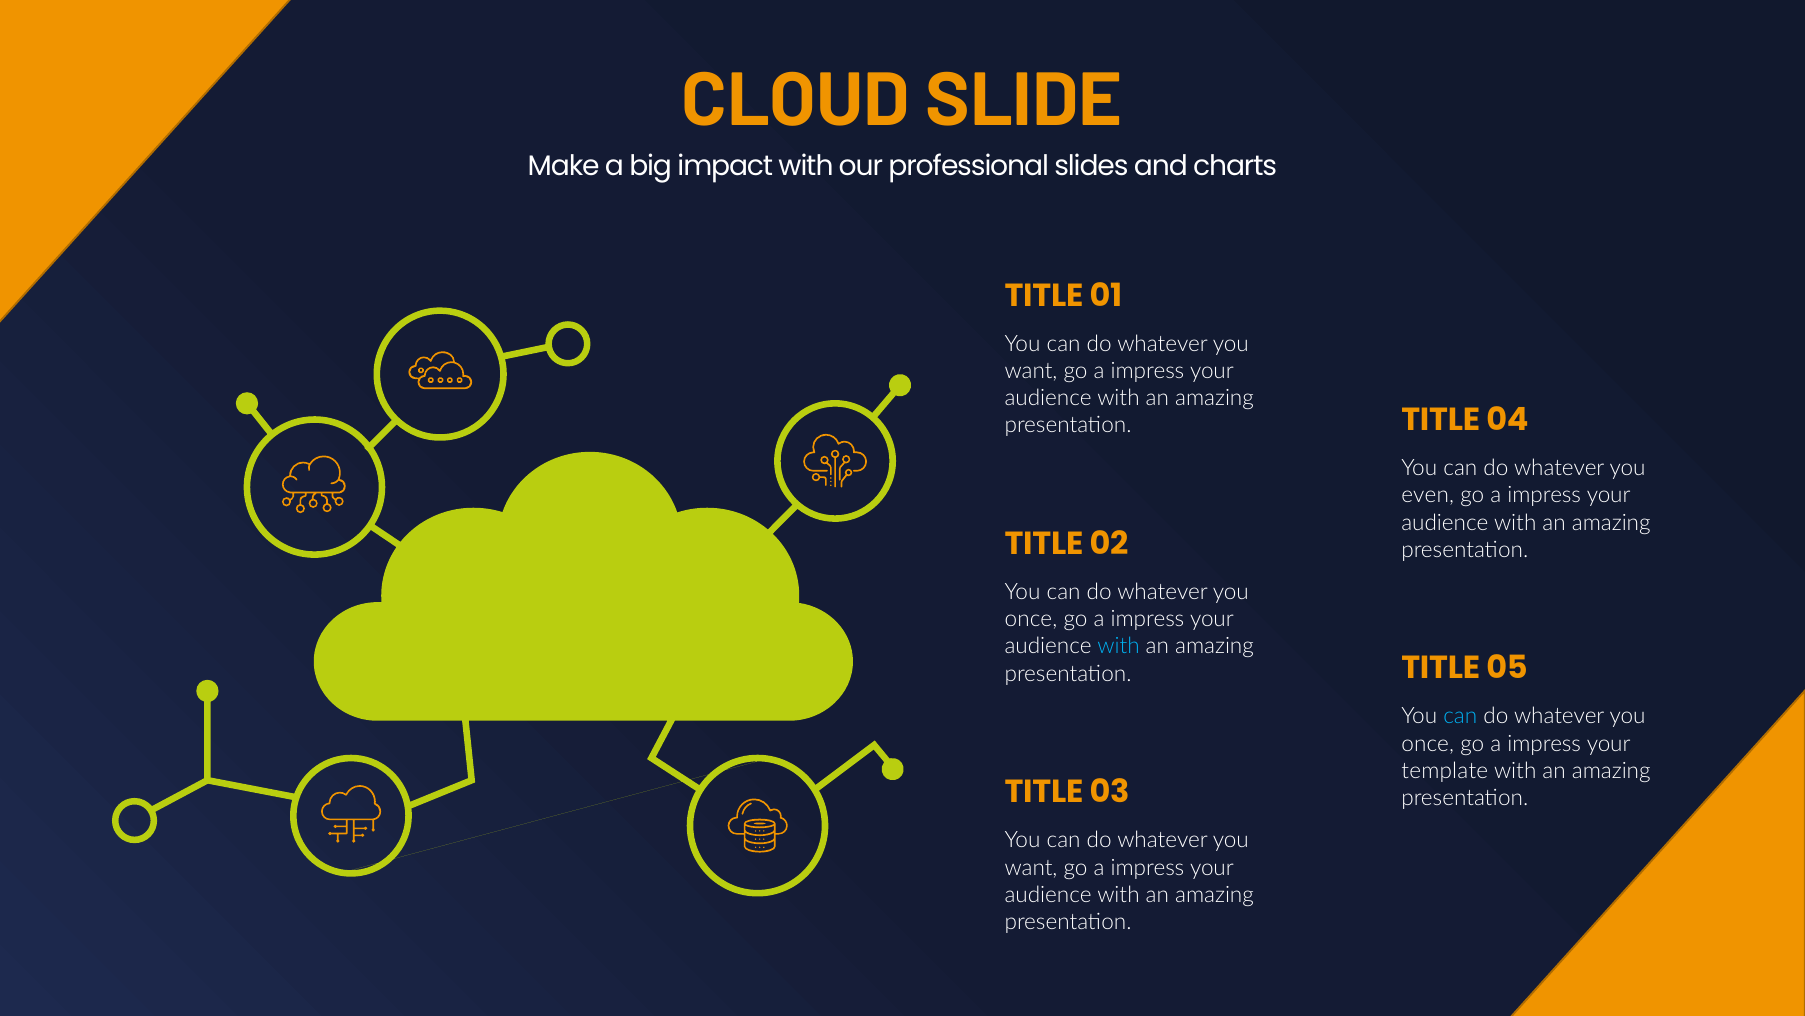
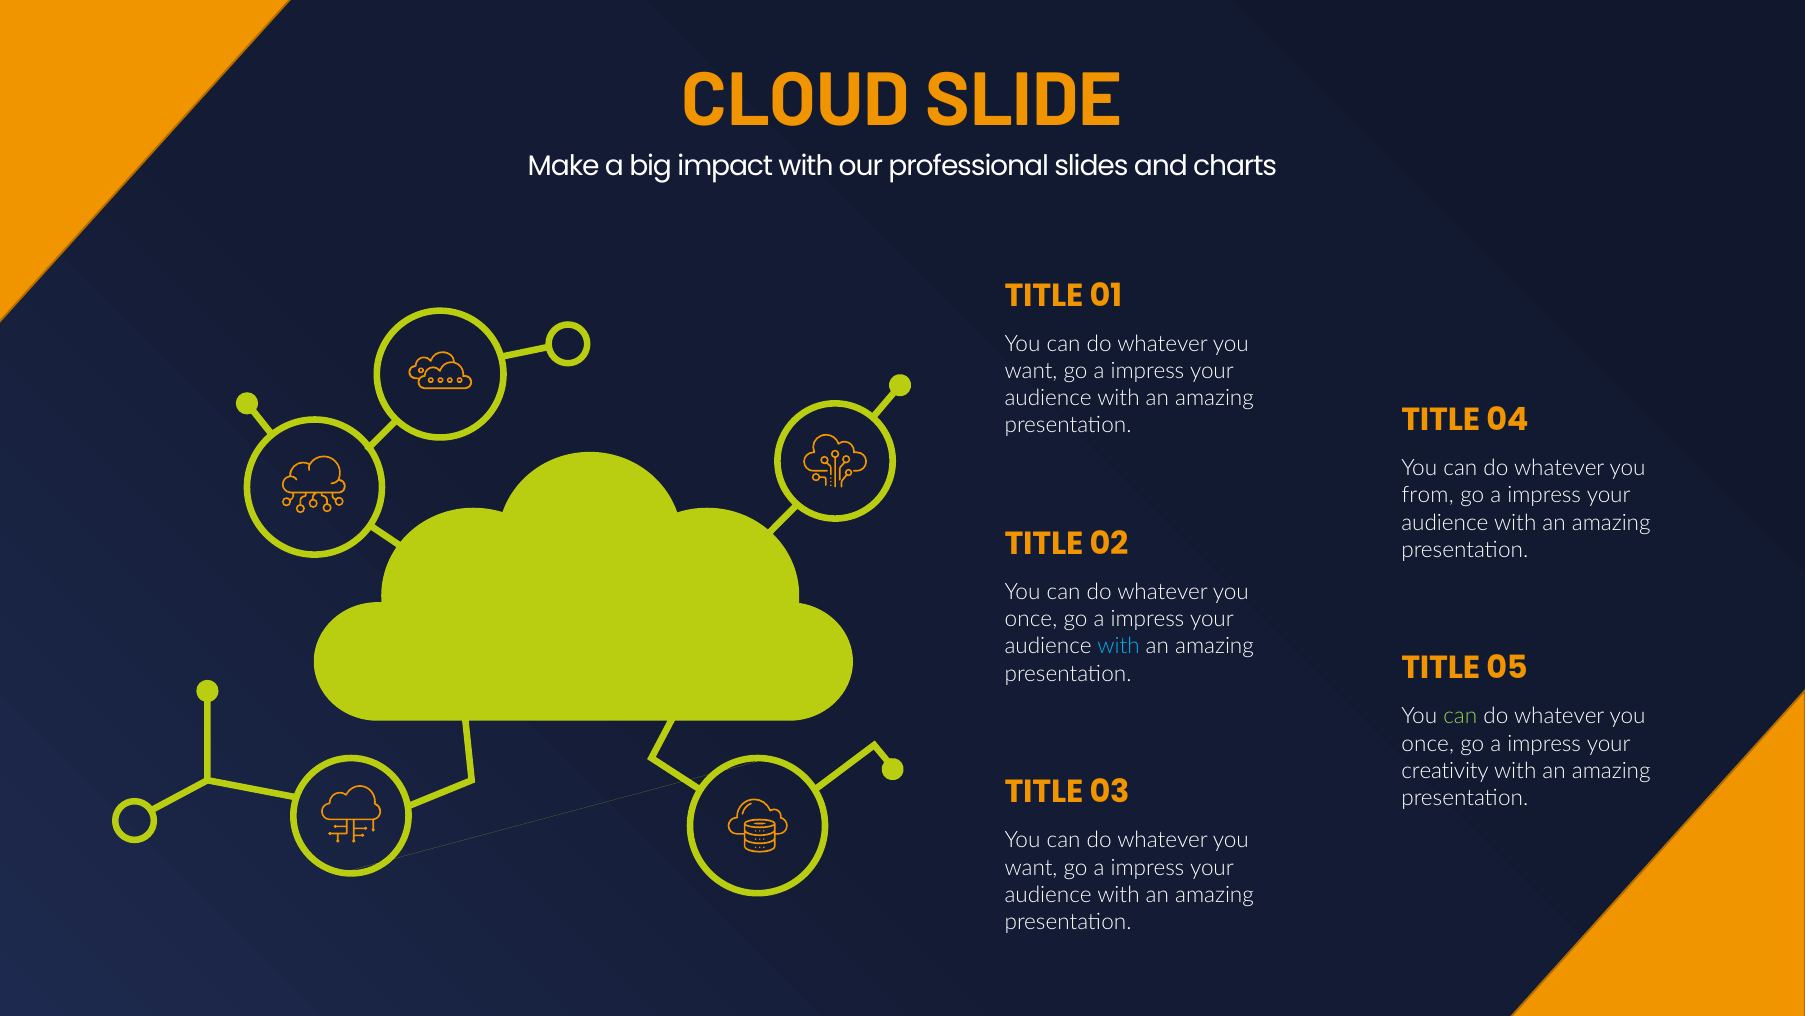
even: even -> from
can at (1460, 716) colour: light blue -> light green
template: template -> creativity
